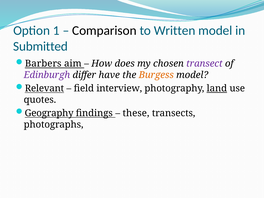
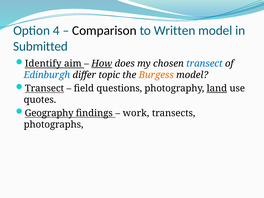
1: 1 -> 4
Barbers: Barbers -> Identify
How underline: none -> present
transect at (204, 64) colour: purple -> blue
Edinburgh colour: purple -> blue
have: have -> topic
Relevant at (44, 88): Relevant -> Transect
interview: interview -> questions
these: these -> work
